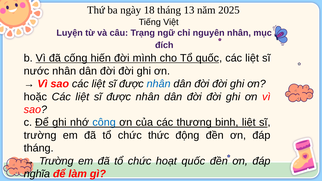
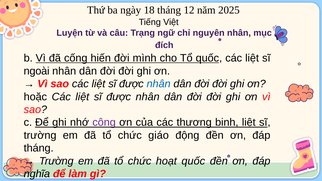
13: 13 -> 12
nước: nước -> ngoài
công colour: blue -> purple
thức: thức -> giáo
